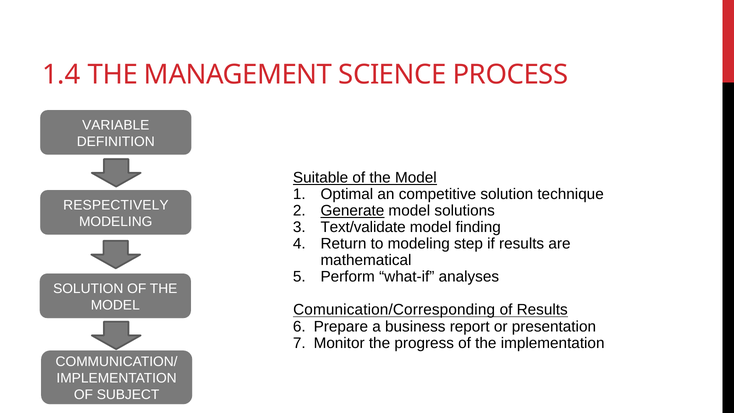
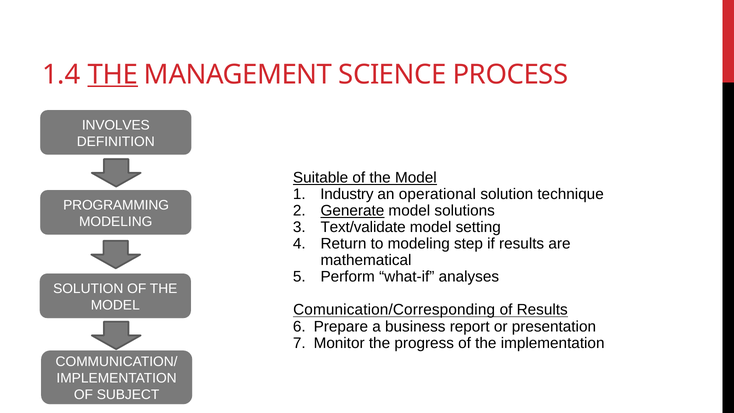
THE at (113, 74) underline: none -> present
VARIABLE: VARIABLE -> INVOLVES
Optimal: Optimal -> Industry
competitive: competitive -> operational
RESPECTIVELY: RESPECTIVELY -> PROGRAMMING
finding: finding -> setting
